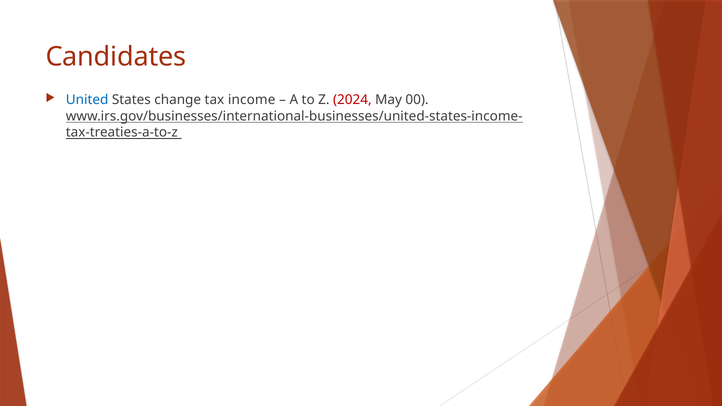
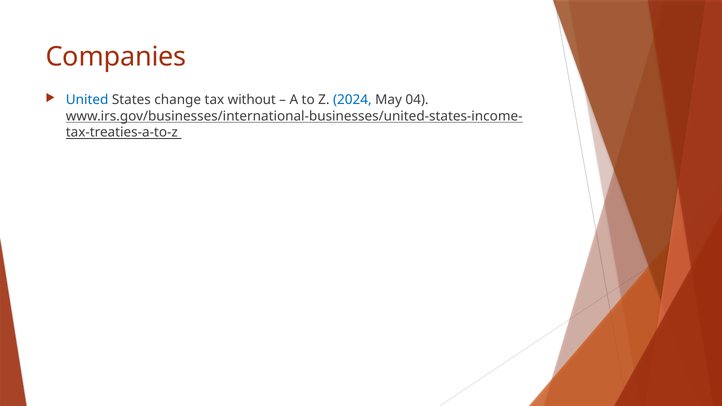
Candidates: Candidates -> Companies
income: income -> without
2024 colour: red -> blue
00: 00 -> 04
